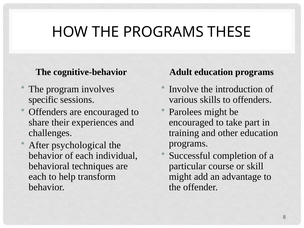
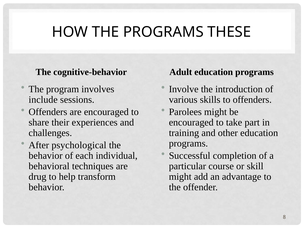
specific: specific -> include
each at (37, 177): each -> drug
